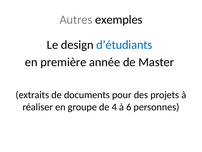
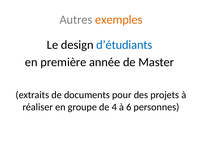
exemples colour: black -> orange
